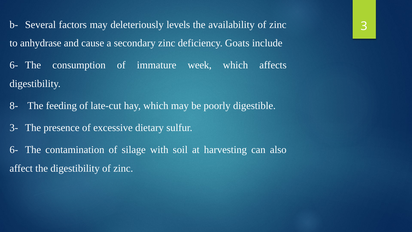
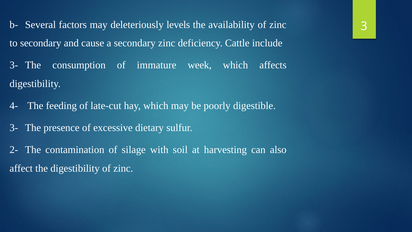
to anhydrase: anhydrase -> secondary
Goats: Goats -> Cattle
6- at (14, 65): 6- -> 3-
8-: 8- -> 4-
6- at (14, 150): 6- -> 2-
